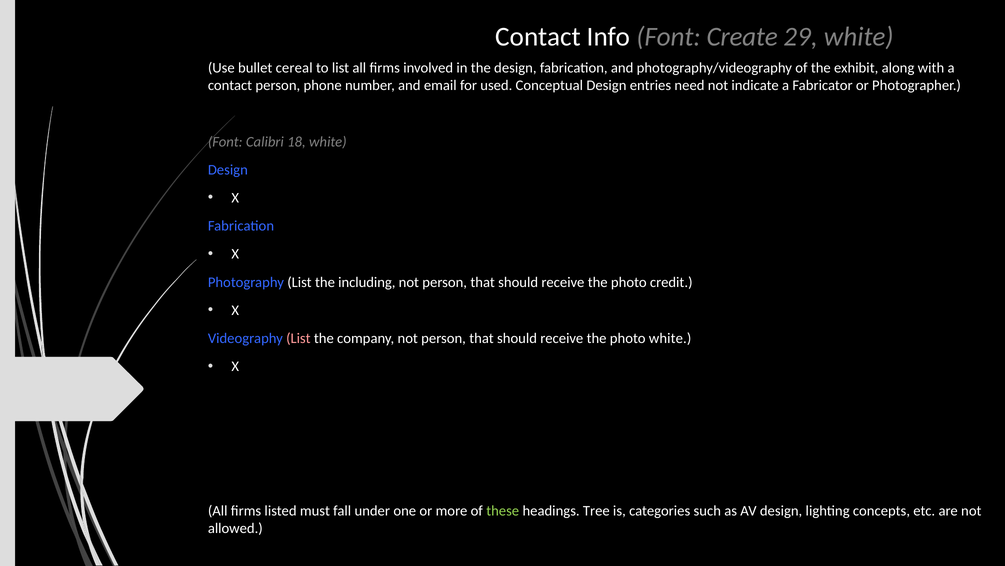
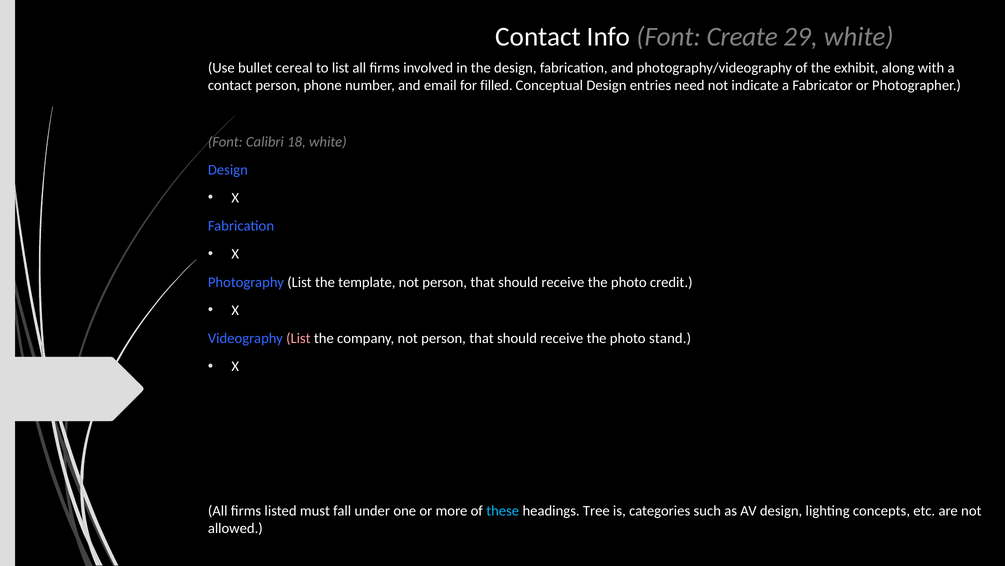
used: used -> filled
including: including -> template
photo white: white -> stand
these colour: light green -> light blue
